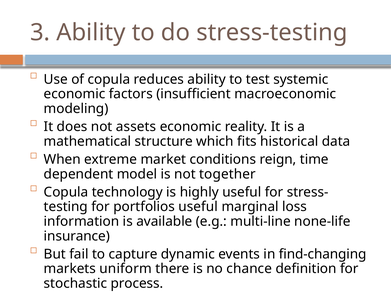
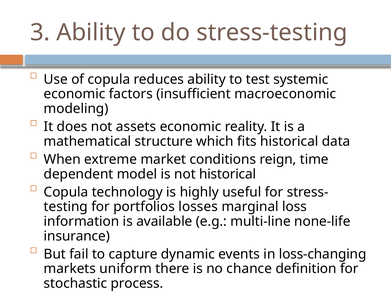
not together: together -> historical
portfolios useful: useful -> losses
find-changing: find-changing -> loss-changing
